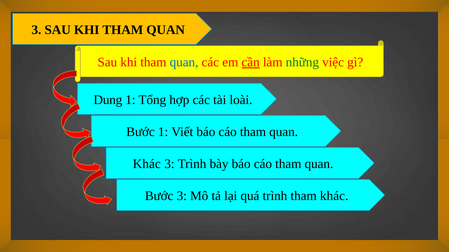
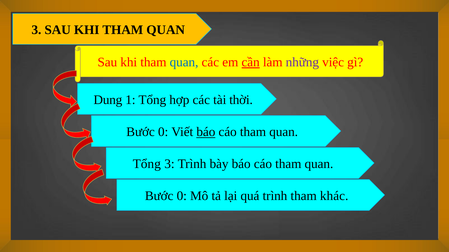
những colour: green -> purple
loài: loài -> thời
1 at (163, 132): 1 -> 0
báo at (206, 132) underline: none -> present
Khác at (147, 164): Khác -> Tổng
3 at (182, 196): 3 -> 0
